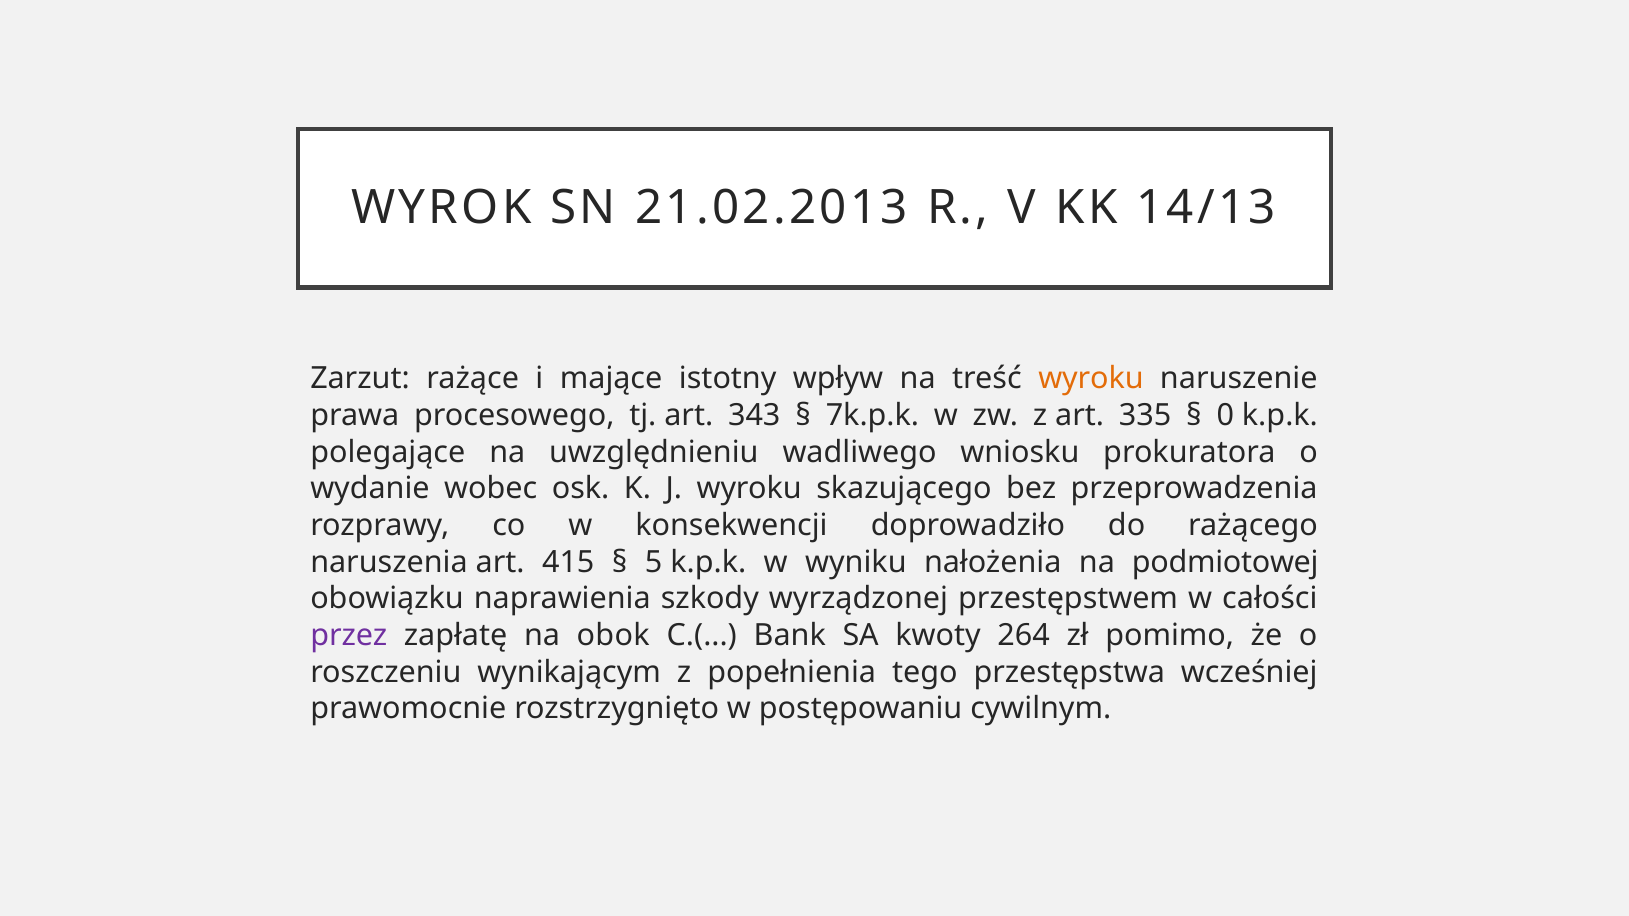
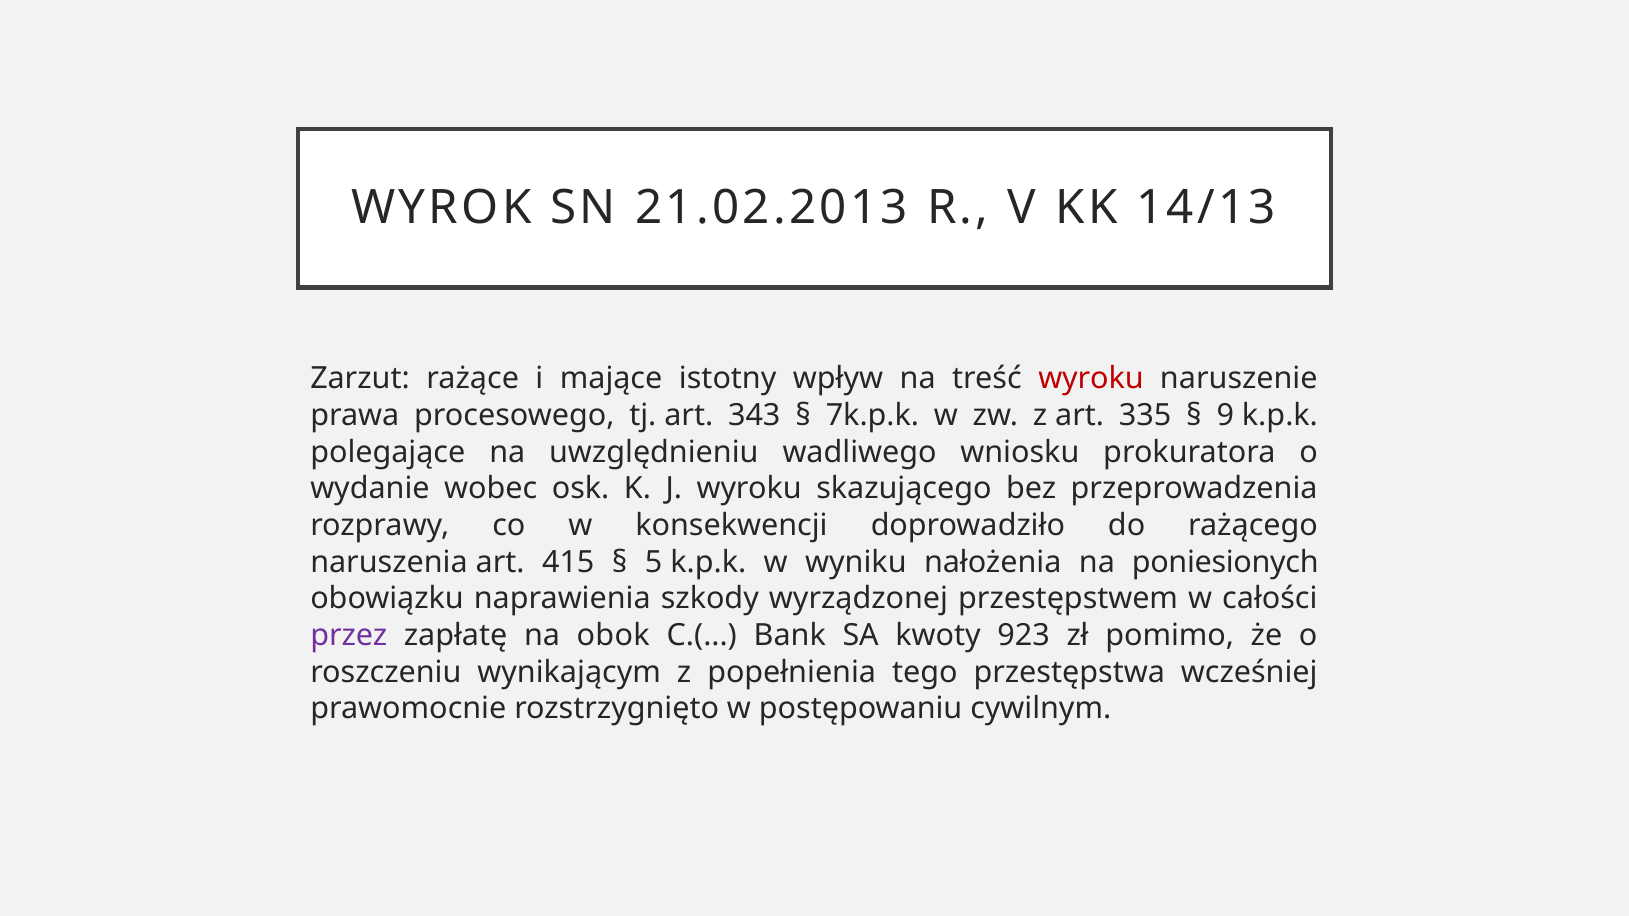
wyroku at (1091, 379) colour: orange -> red
0: 0 -> 9
podmiotowej: podmiotowej -> poniesionych
264: 264 -> 923
